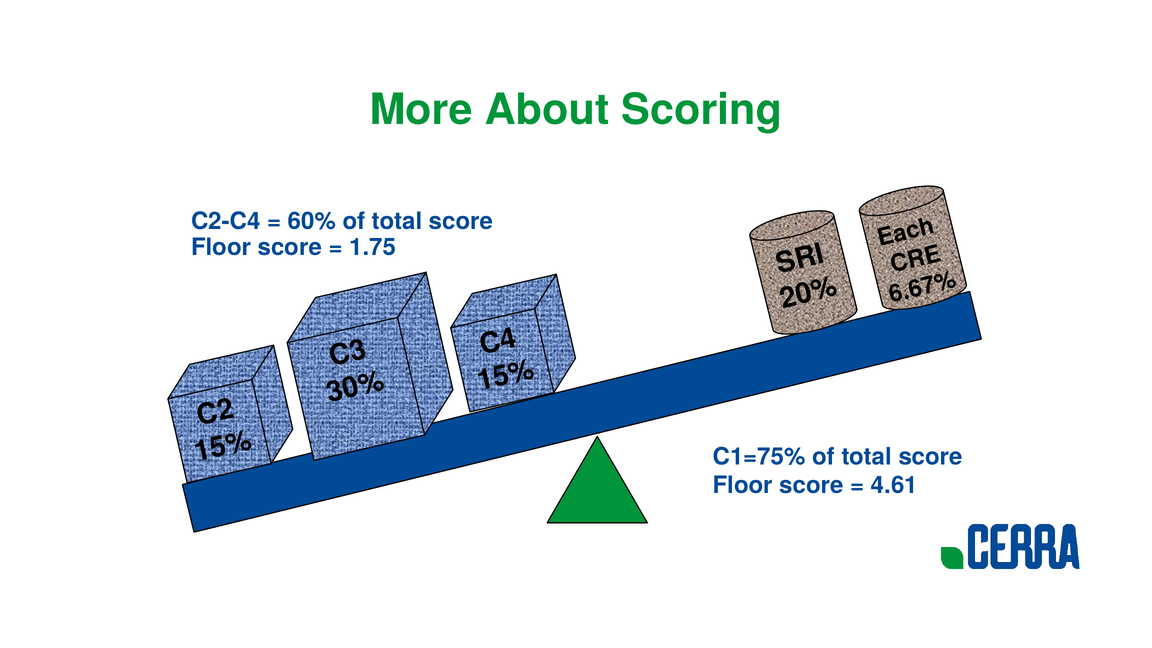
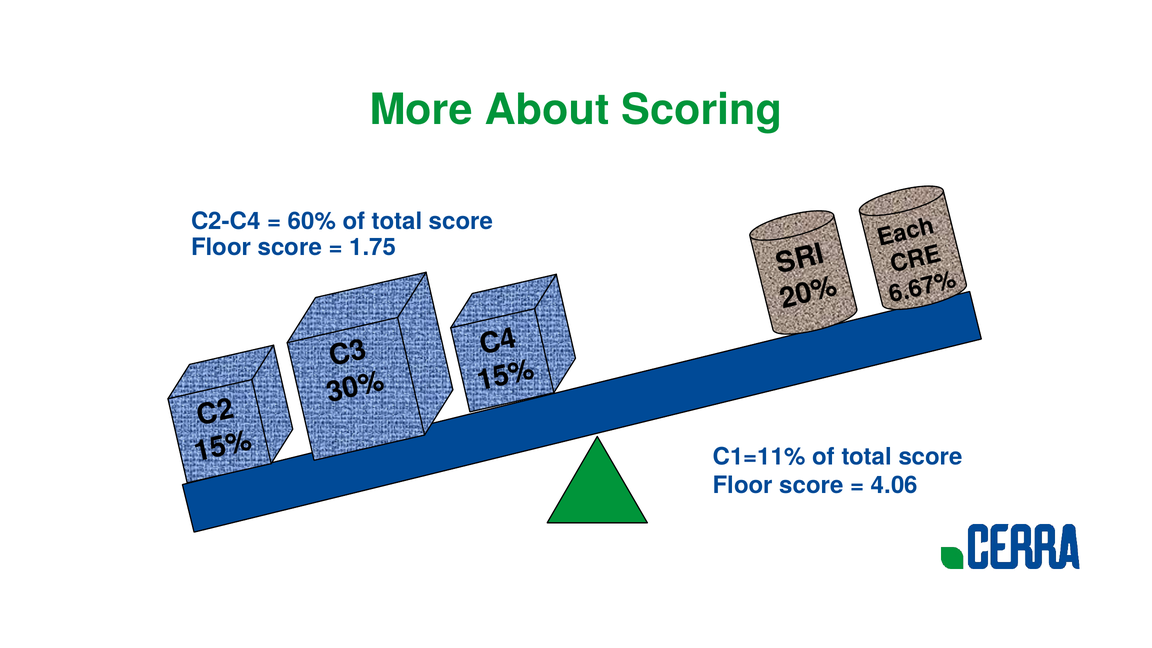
C1=75%: C1=75% -> C1=11%
4.61: 4.61 -> 4.06
